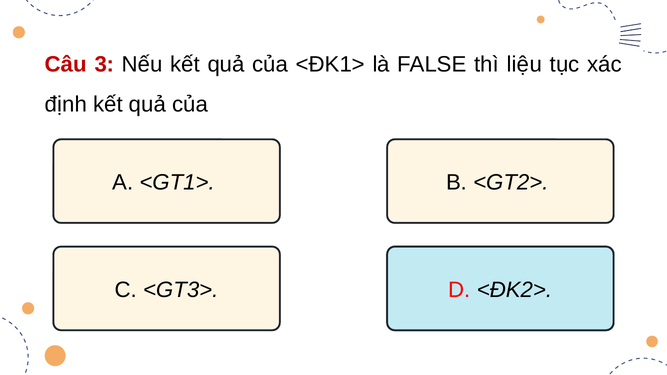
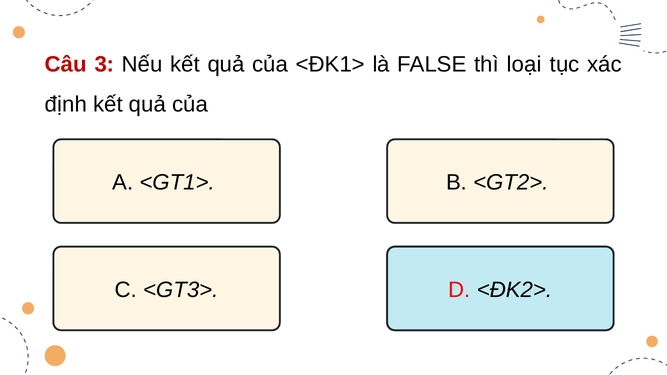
liệu: liệu -> loại
